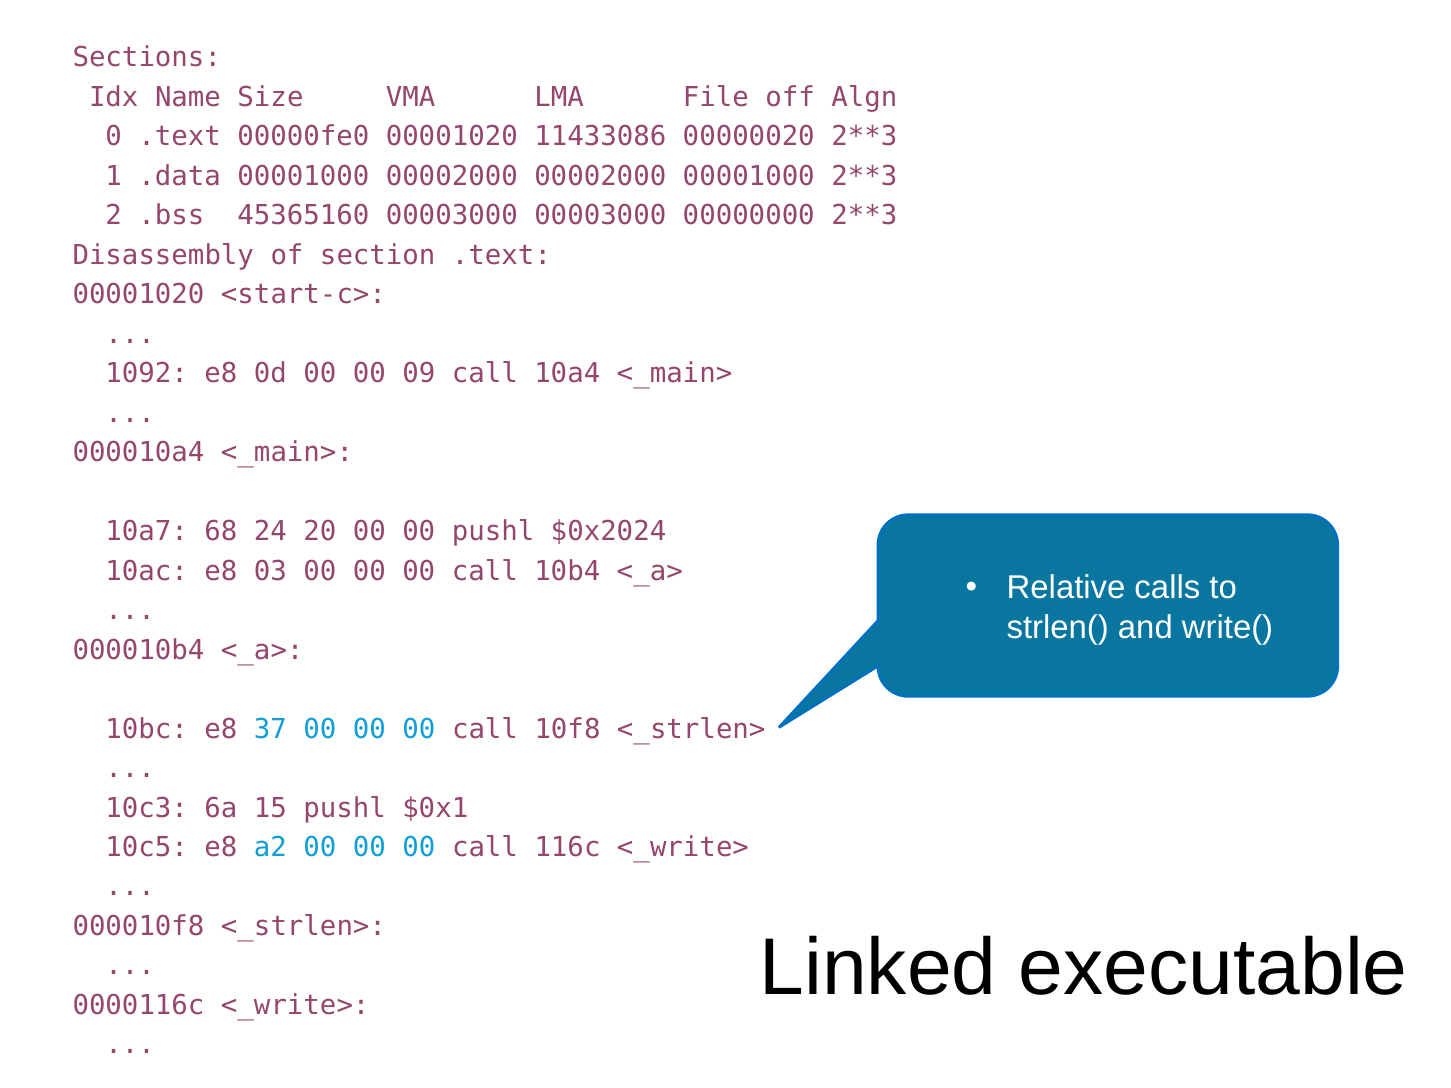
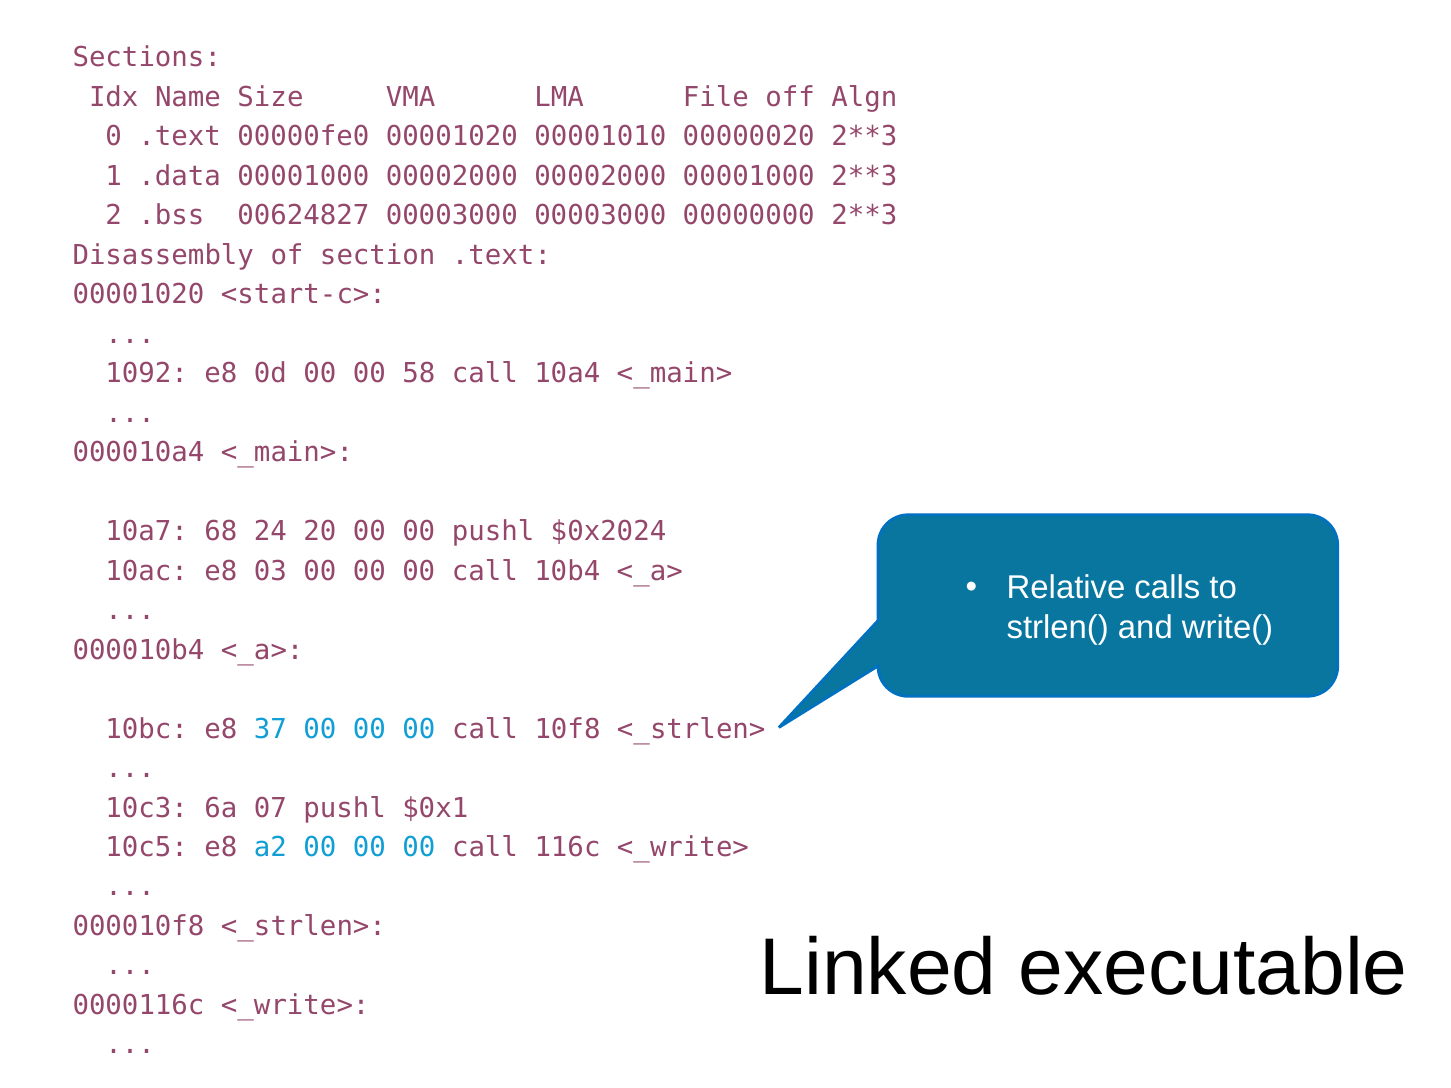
11433086: 11433086 -> 00001010
45365160: 45365160 -> 00624827
09: 09 -> 58
15: 15 -> 07
